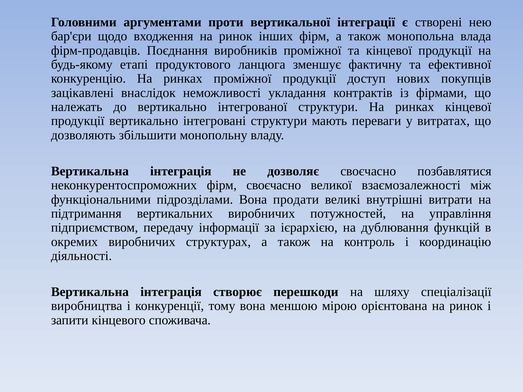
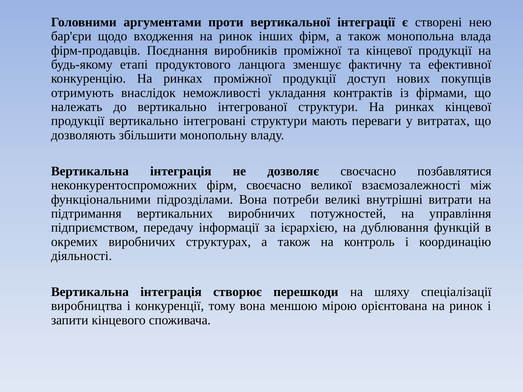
зацікавлені: зацікавлені -> отримують
продати: продати -> потреби
